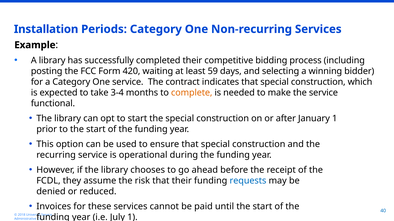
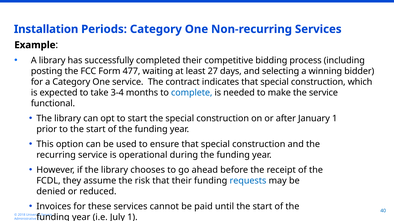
420: 420 -> 477
59: 59 -> 27
complete colour: orange -> blue
